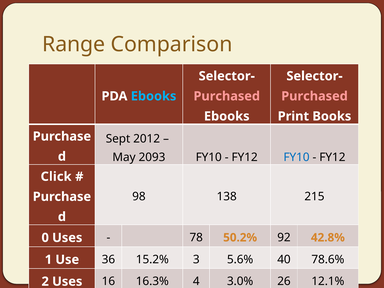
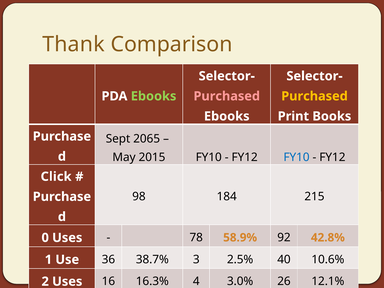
Range: Range -> Thank
Ebooks at (154, 96) colour: light blue -> light green
Purchased at (315, 96) colour: pink -> yellow
2012: 2012 -> 2065
2093: 2093 -> 2015
138: 138 -> 184
50.2%: 50.2% -> 58.9%
15.2%: 15.2% -> 38.7%
5.6%: 5.6% -> 2.5%
78.6%: 78.6% -> 10.6%
